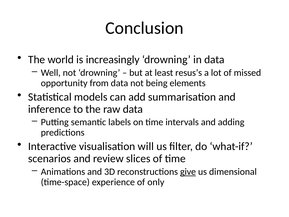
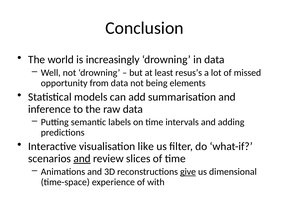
will: will -> like
and at (82, 158) underline: none -> present
only: only -> with
